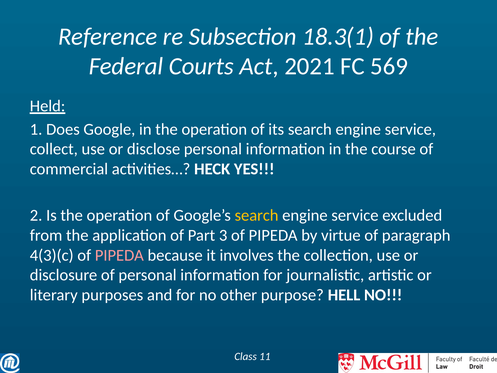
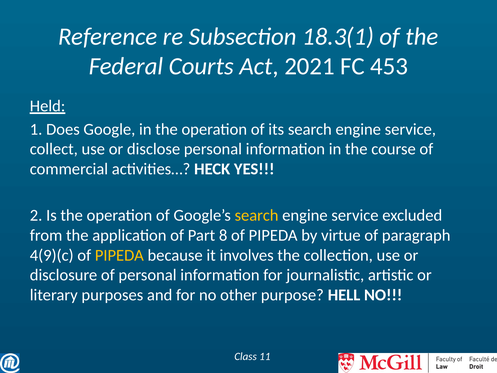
569: 569 -> 453
3: 3 -> 8
4(3)(c: 4(3)(c -> 4(9)(c
PIPEDA at (119, 255) colour: pink -> yellow
